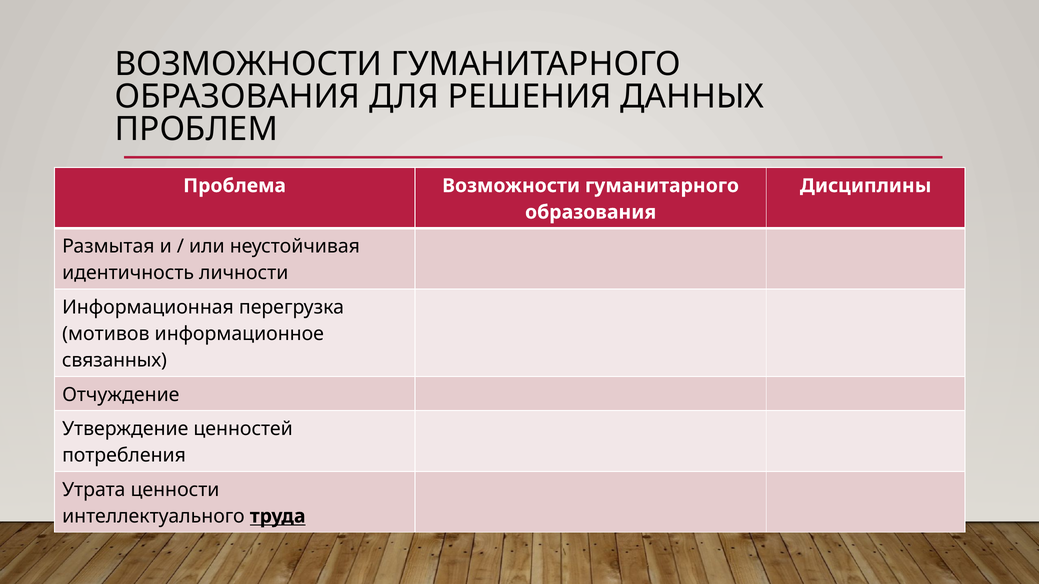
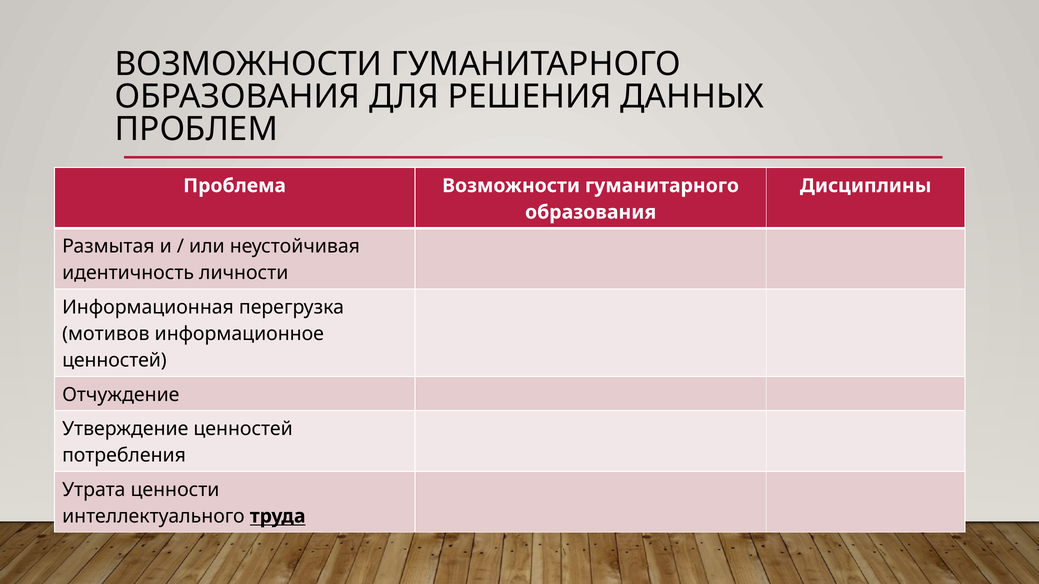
связанных at (114, 361): связанных -> ценностей
